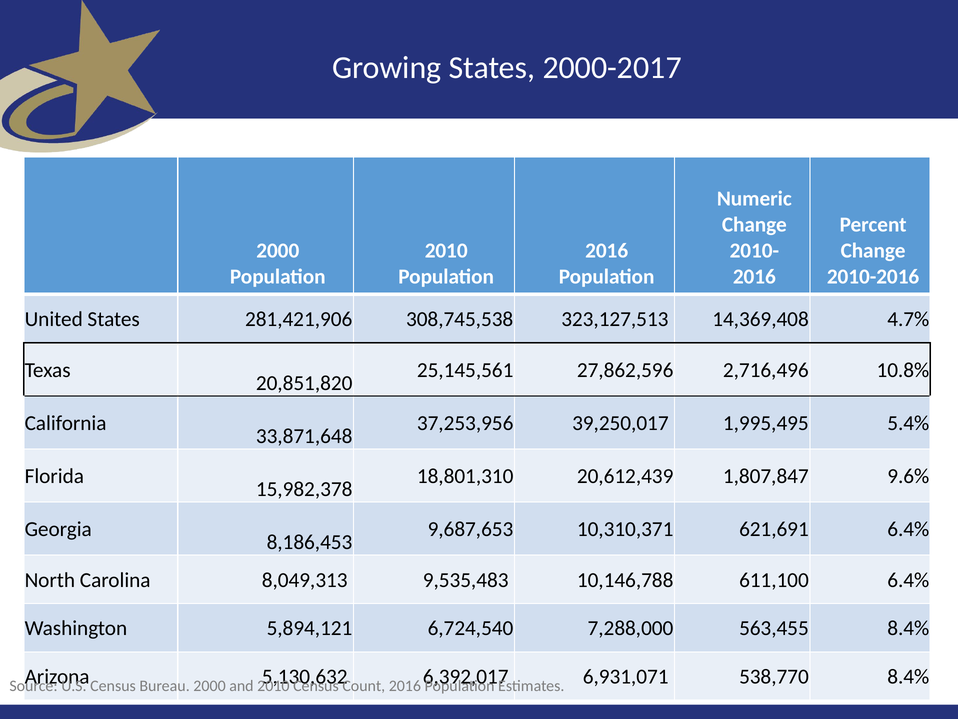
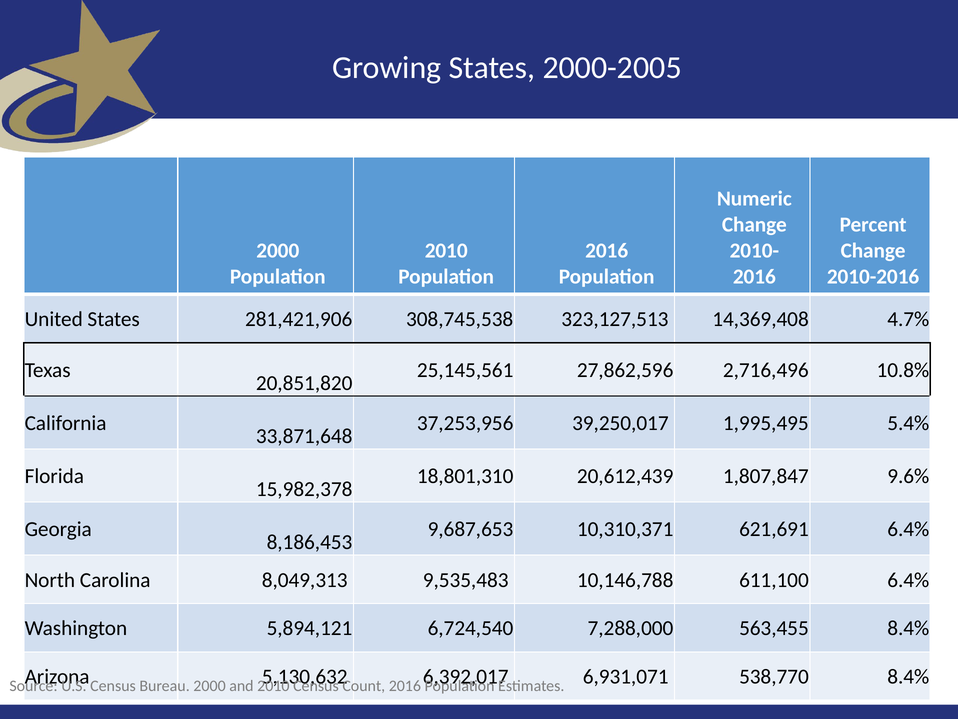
2000-2017: 2000-2017 -> 2000-2005
